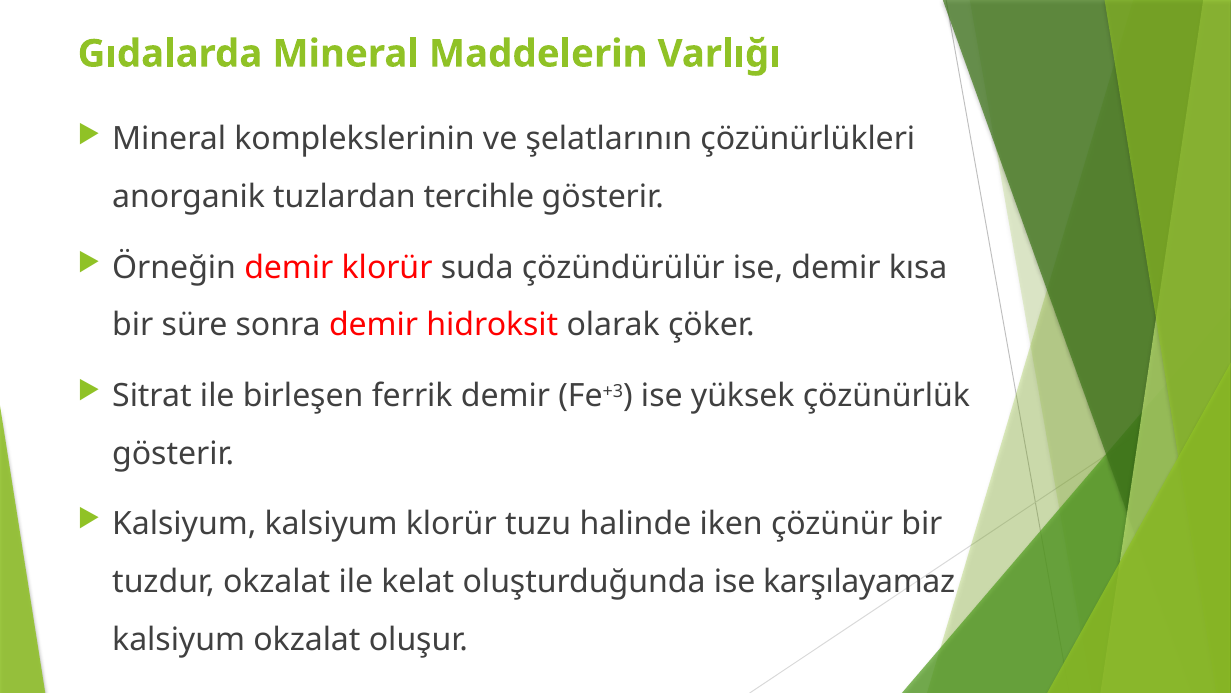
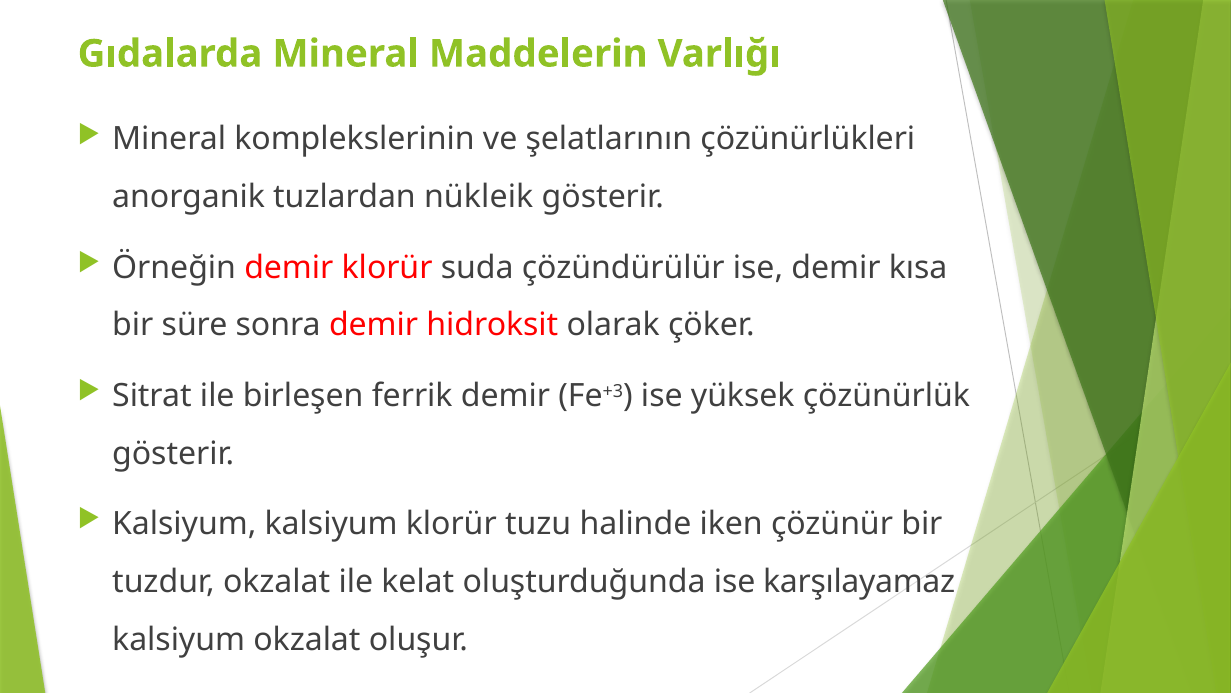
tercihle: tercihle -> nükleik
